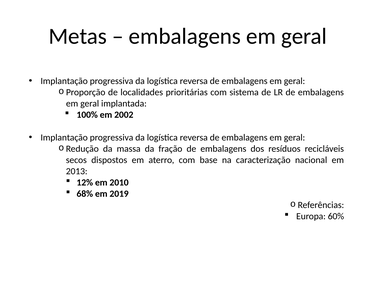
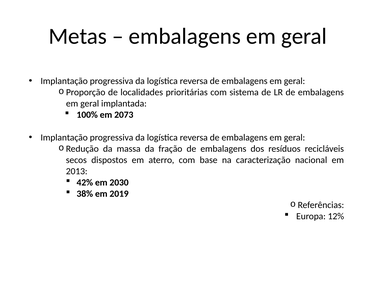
2002: 2002 -> 2073
12%: 12% -> 42%
2010: 2010 -> 2030
68%: 68% -> 38%
60%: 60% -> 12%
